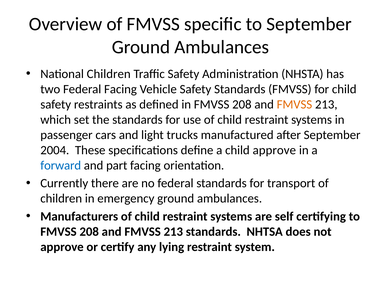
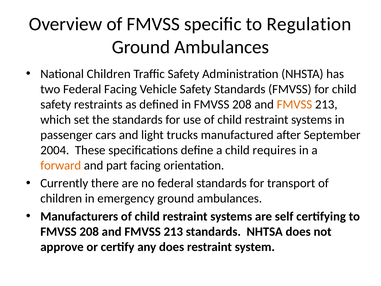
to September: September -> Regulation
child approve: approve -> requires
forward colour: blue -> orange
any lying: lying -> does
